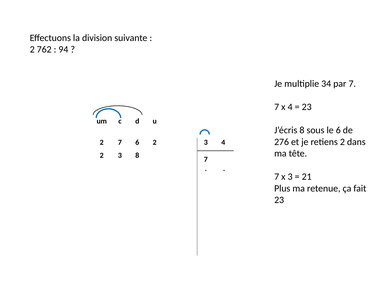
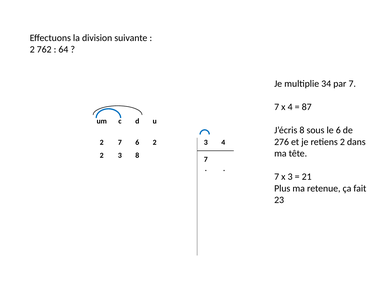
94: 94 -> 64
23 at (307, 107): 23 -> 87
